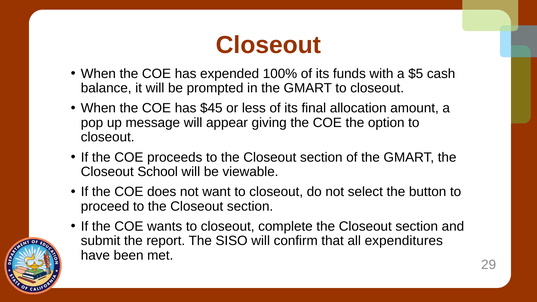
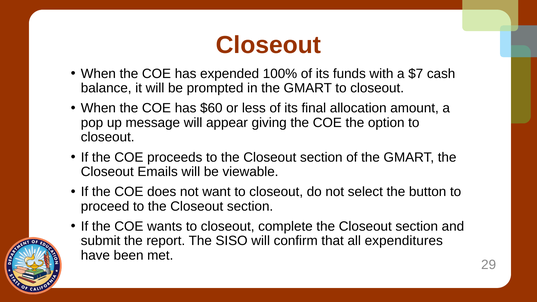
$5: $5 -> $7
$45: $45 -> $60
School: School -> Emails
